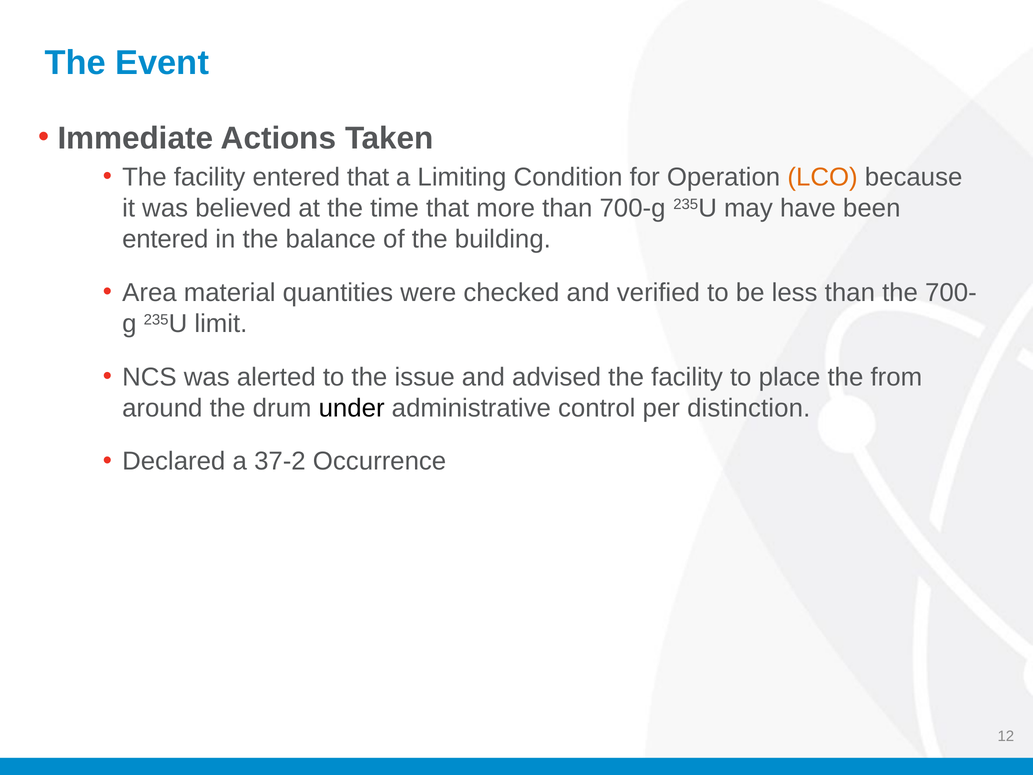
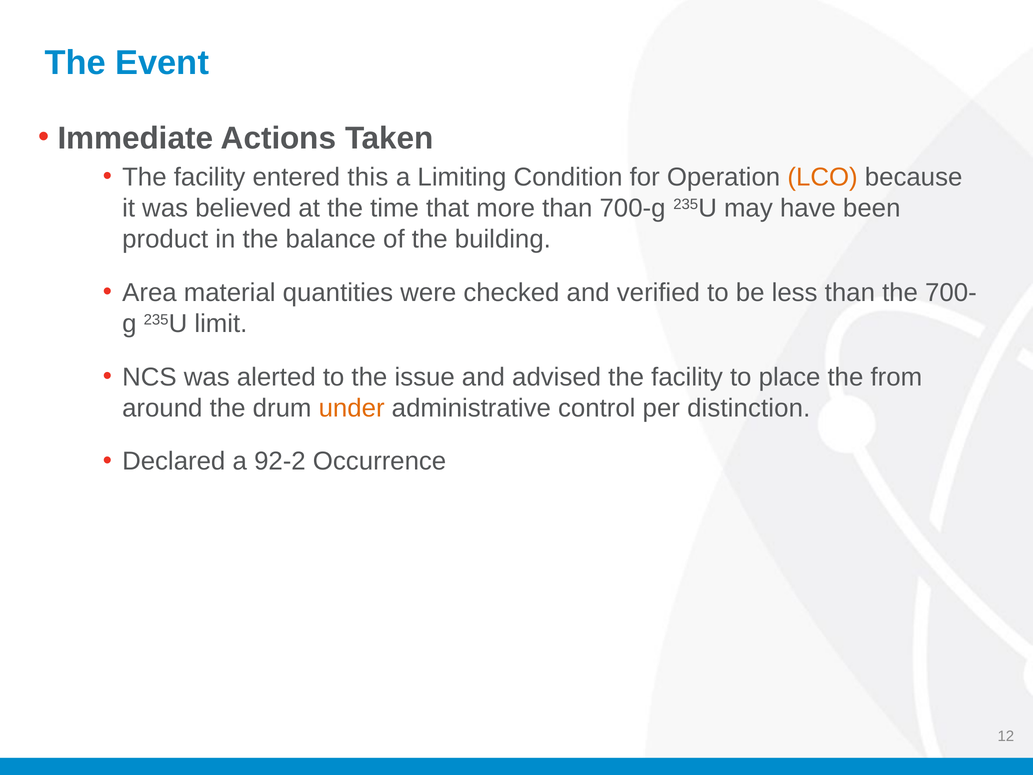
entered that: that -> this
entered at (165, 239): entered -> product
under colour: black -> orange
37-2: 37-2 -> 92-2
